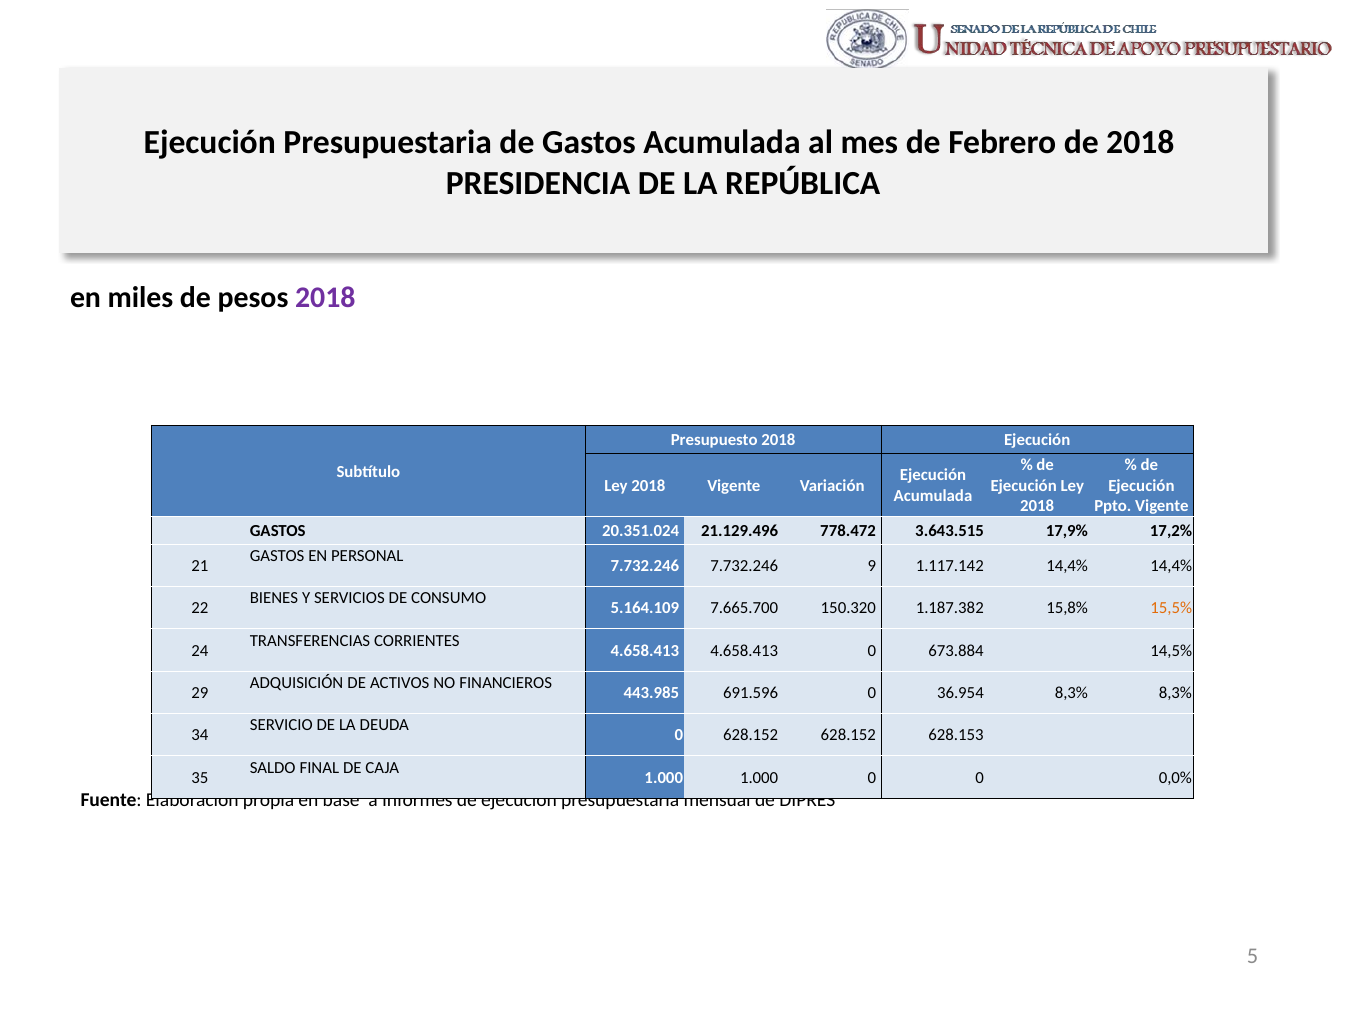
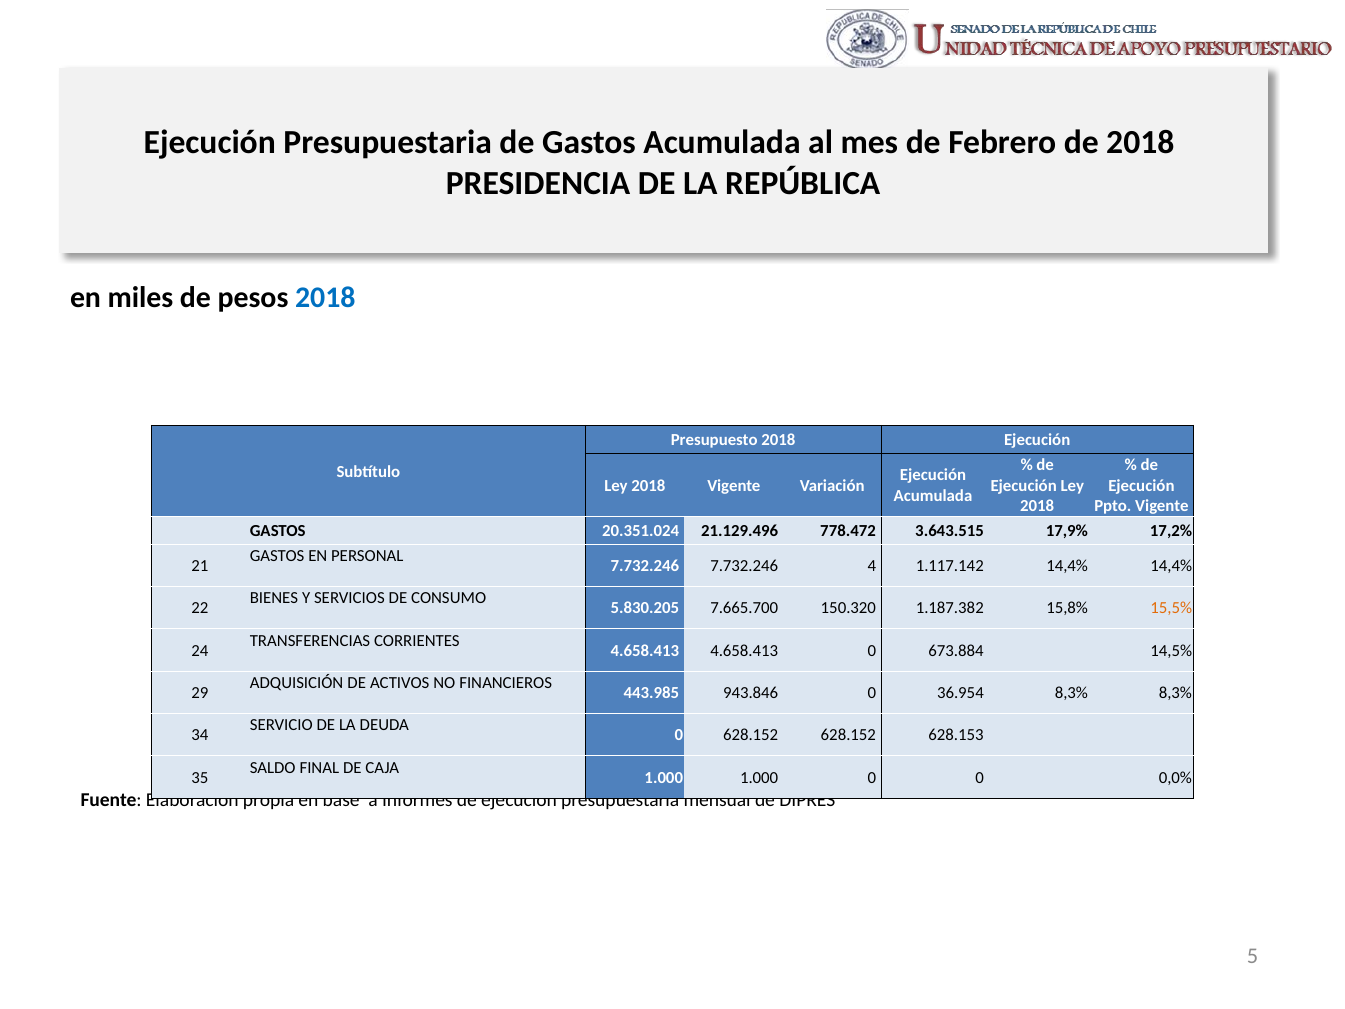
2018 at (325, 298) colour: purple -> blue
9: 9 -> 4
5.164.109: 5.164.109 -> 5.830.205
691.596: 691.596 -> 943.846
